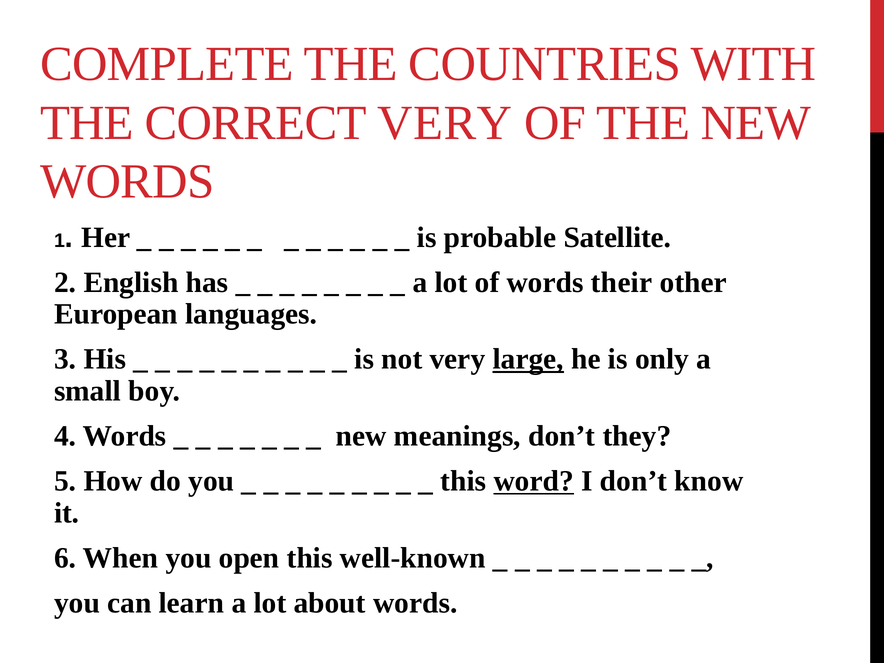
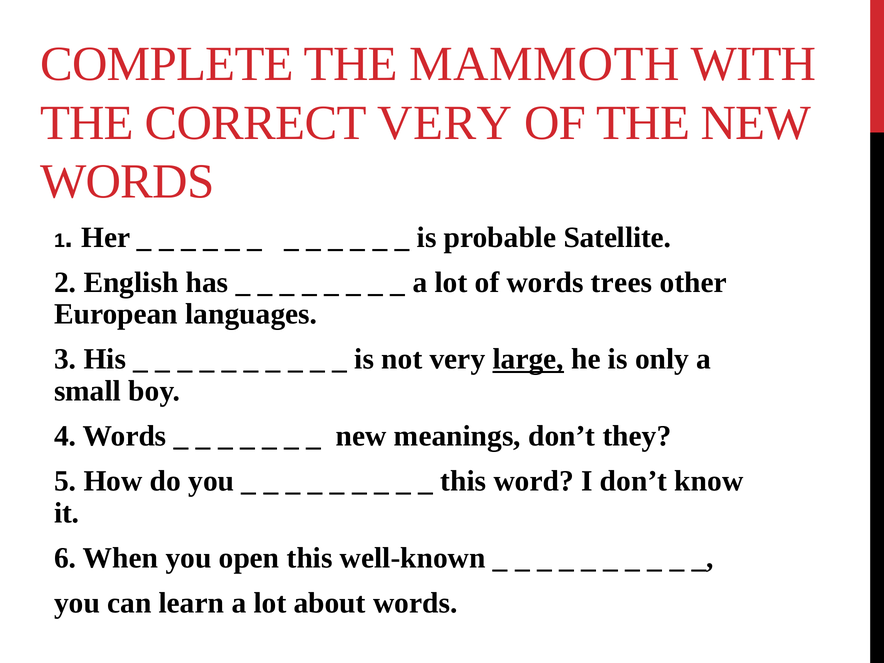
COUNTRIES: COUNTRIES -> MAMMOTH
their: their -> trees
word underline: present -> none
